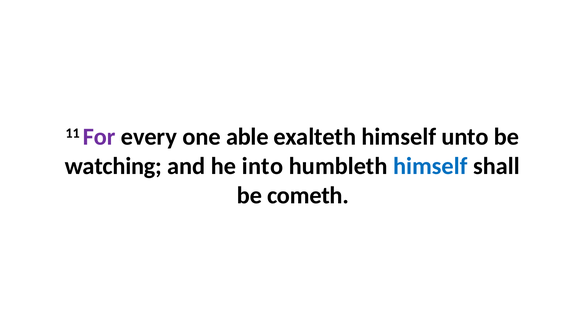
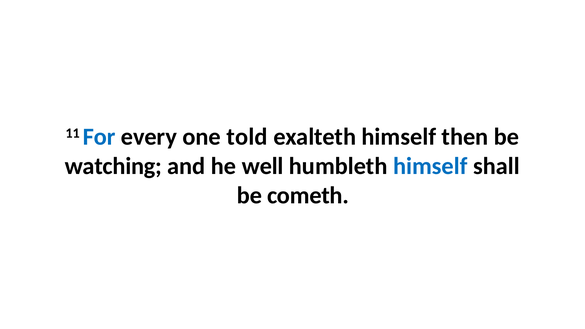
For colour: purple -> blue
able: able -> told
unto: unto -> then
into: into -> well
